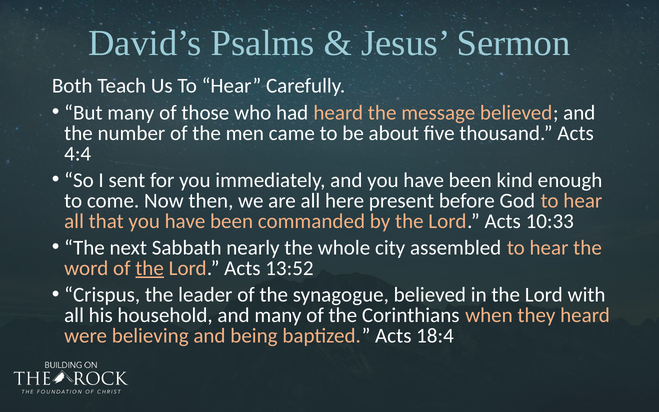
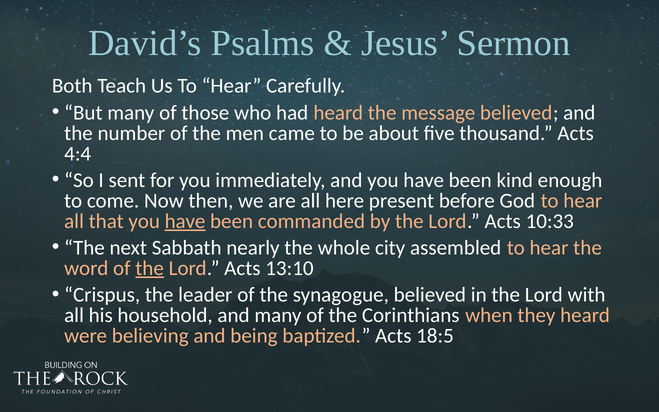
have at (185, 221) underline: none -> present
13:52: 13:52 -> 13:10
18:4: 18:4 -> 18:5
